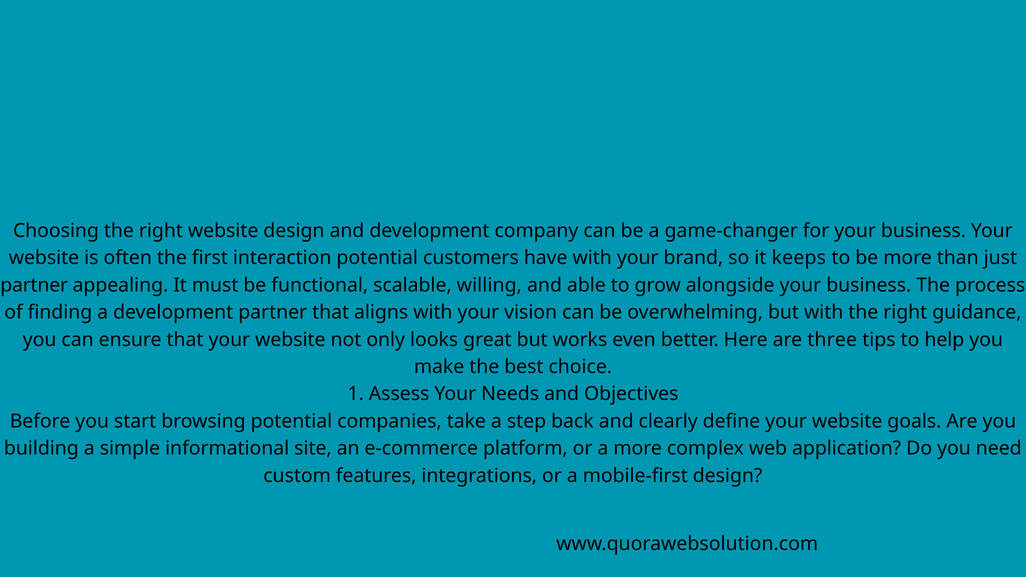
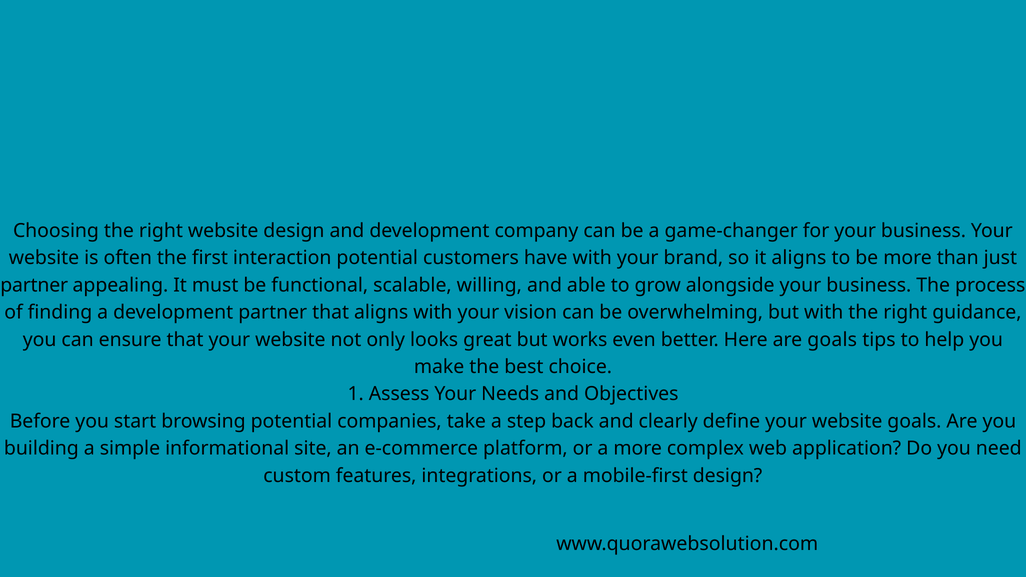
it keeps: keeps -> aligns
are three: three -> goals
